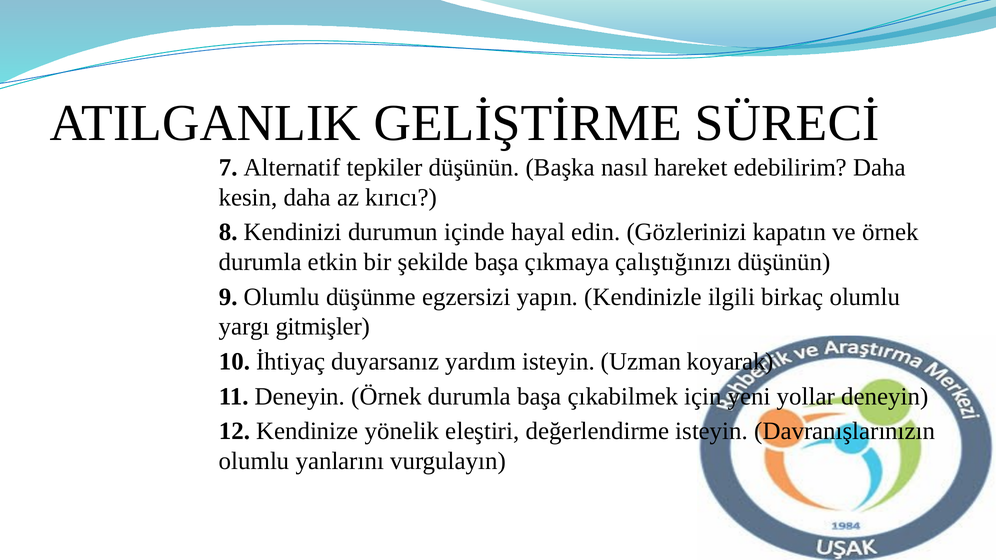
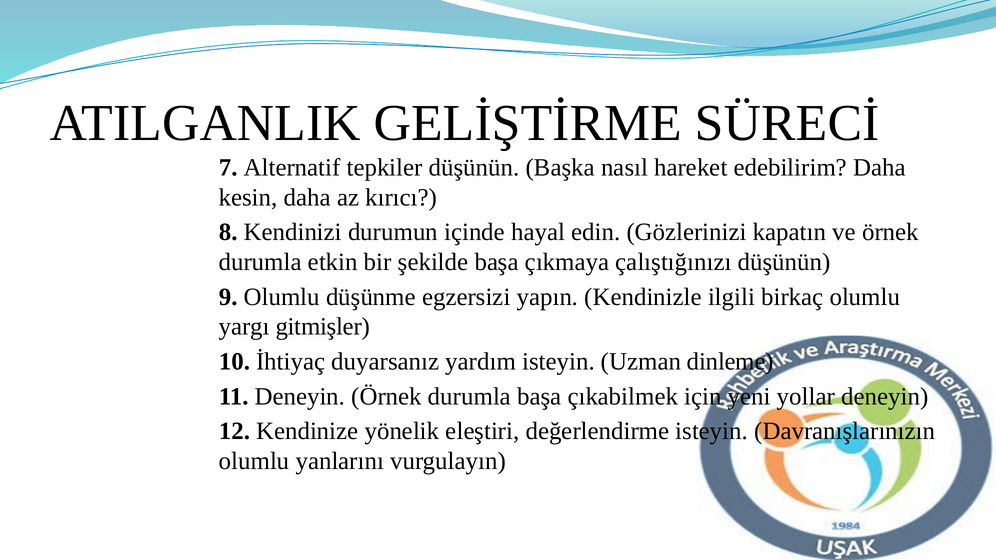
koyarak: koyarak -> dinleme
